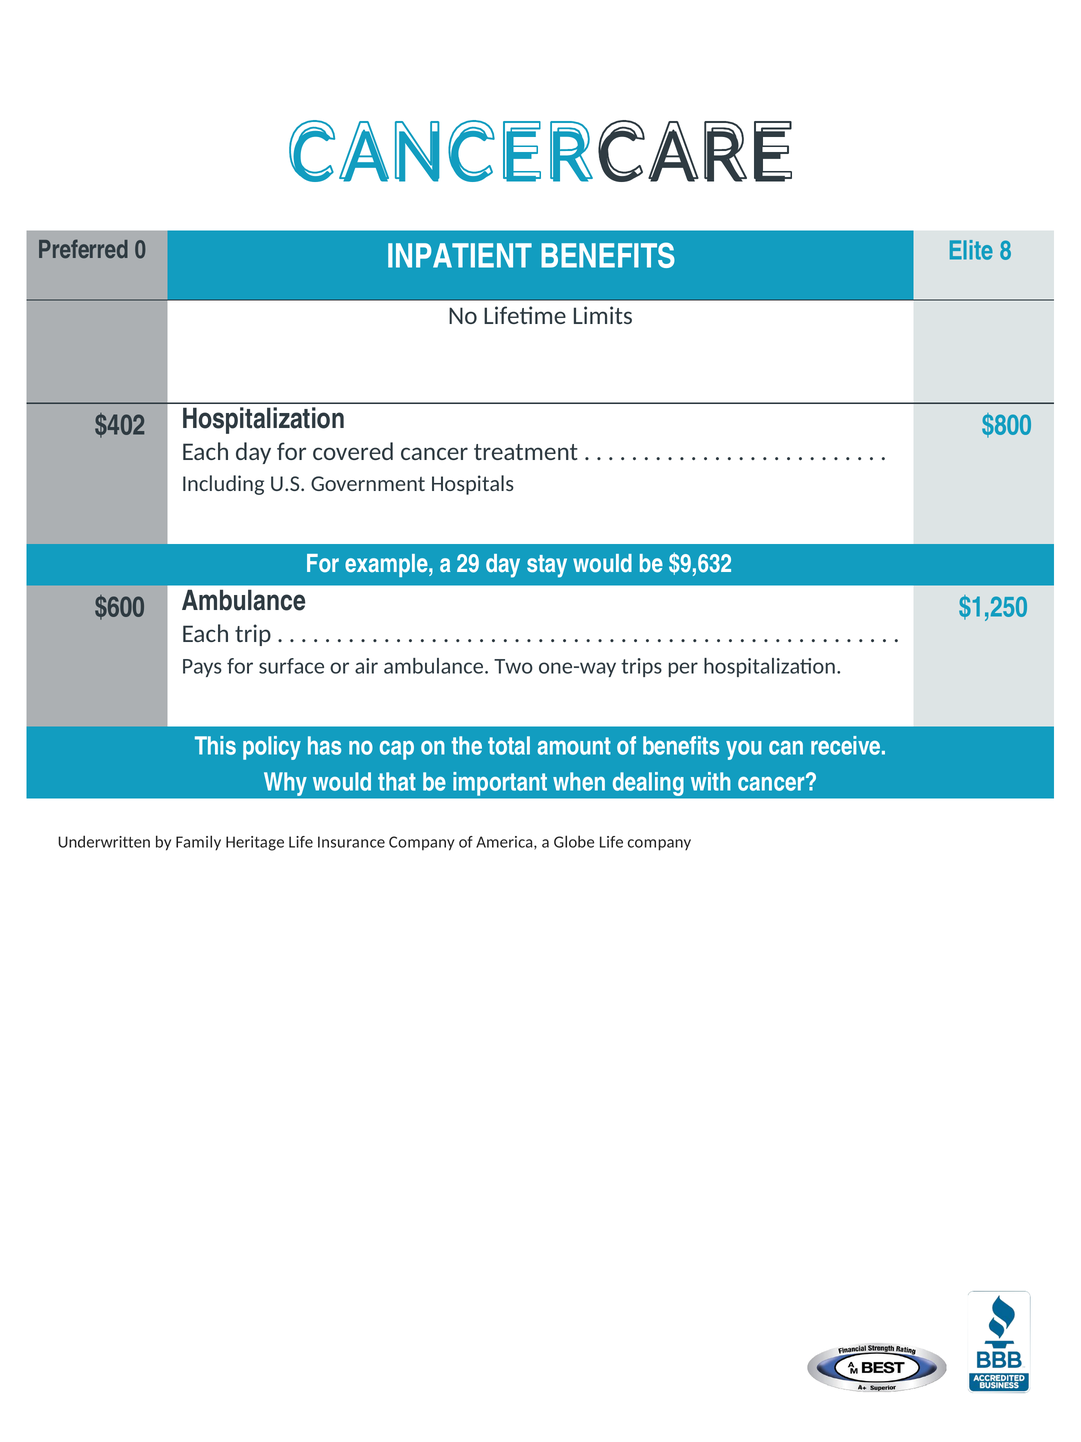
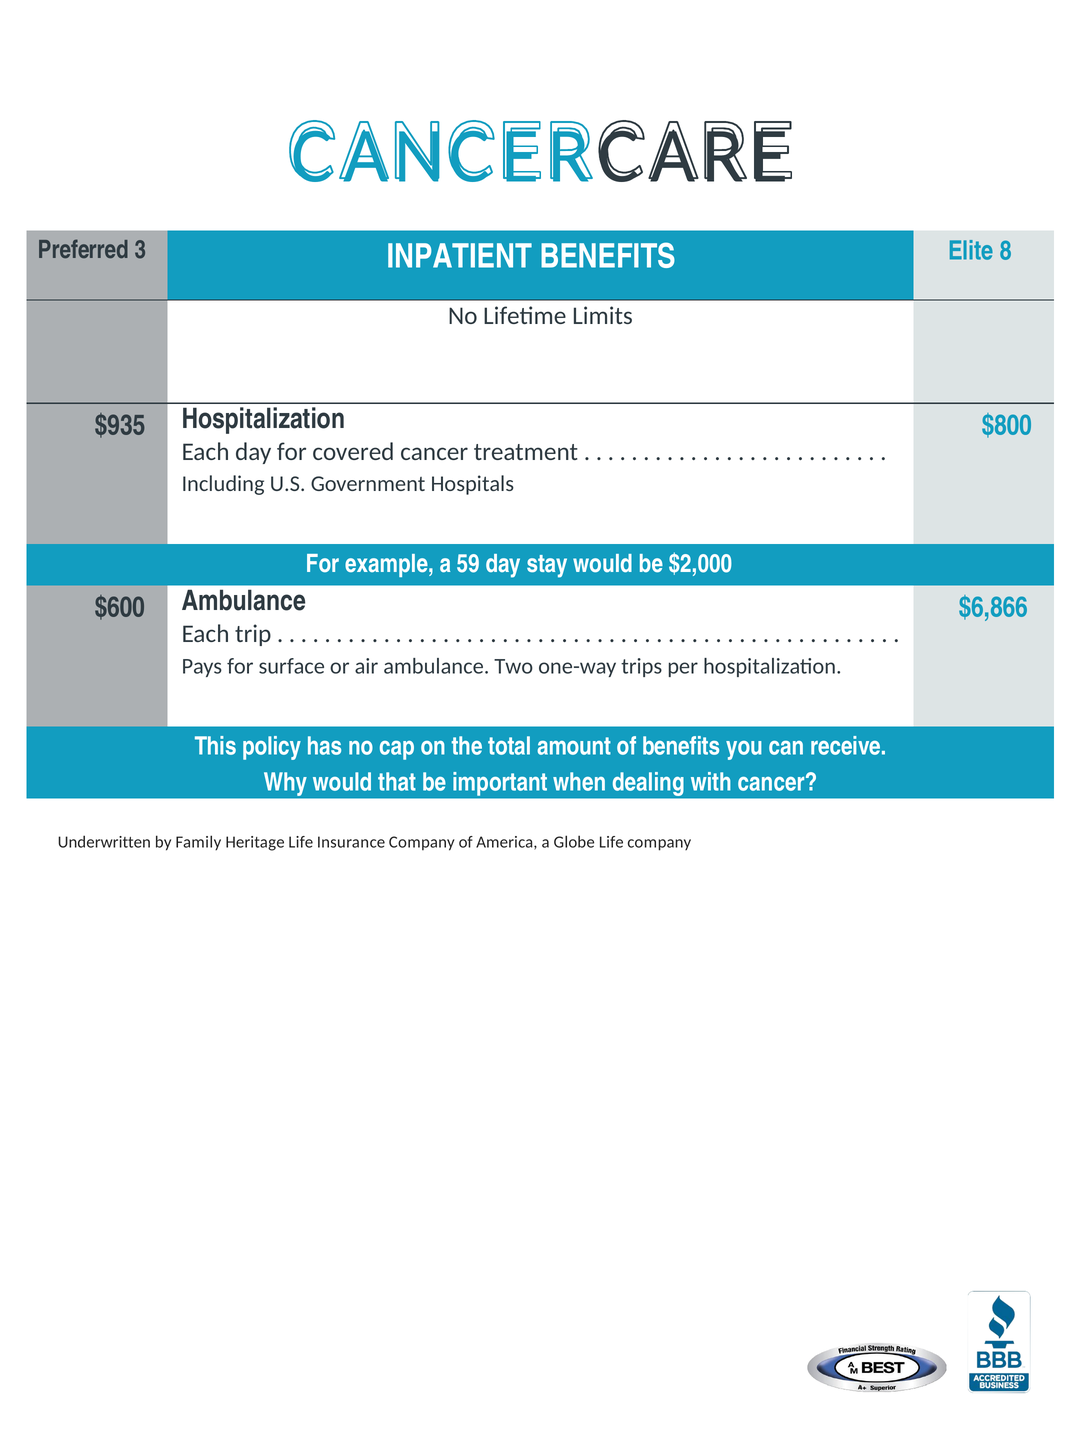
0: 0 -> 3
$402: $402 -> $935
29: 29 -> 59
$9,632: $9,632 -> $2,000
$1,250: $1,250 -> $6,866
